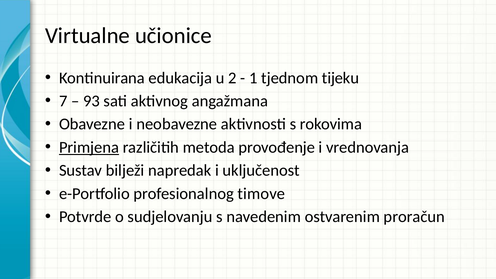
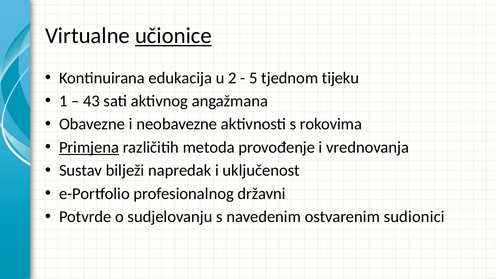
učionice underline: none -> present
1: 1 -> 5
7: 7 -> 1
93: 93 -> 43
timove: timove -> državni
proračun: proračun -> sudionici
